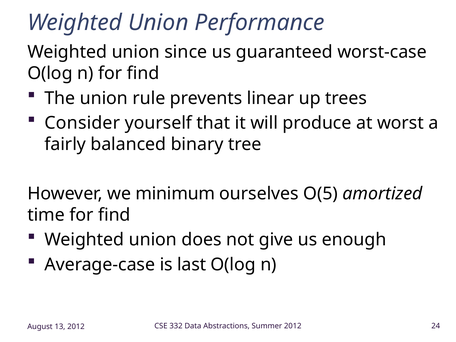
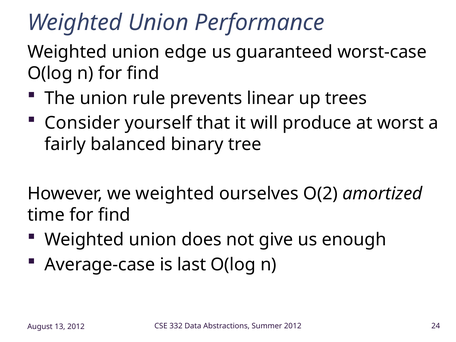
since: since -> edge
we minimum: minimum -> weighted
O(5: O(5 -> O(2
